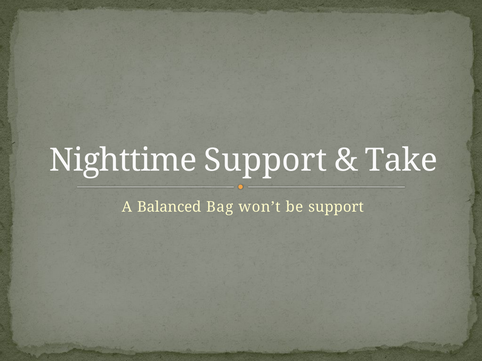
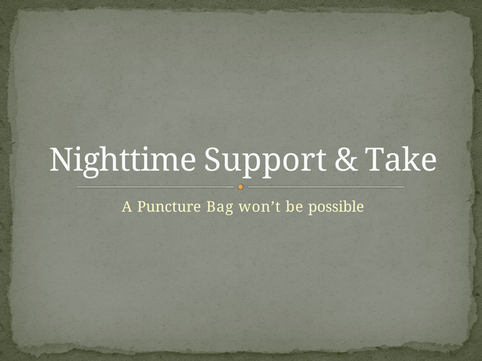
Balanced: Balanced -> Puncture
be support: support -> possible
